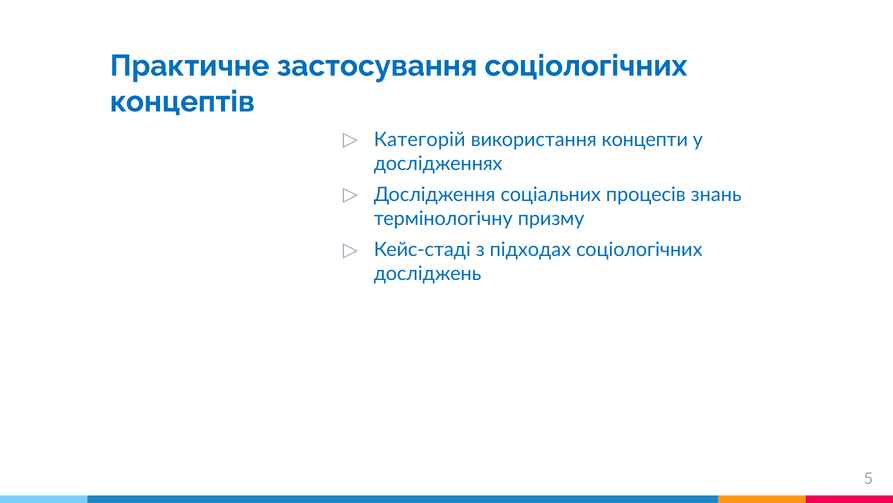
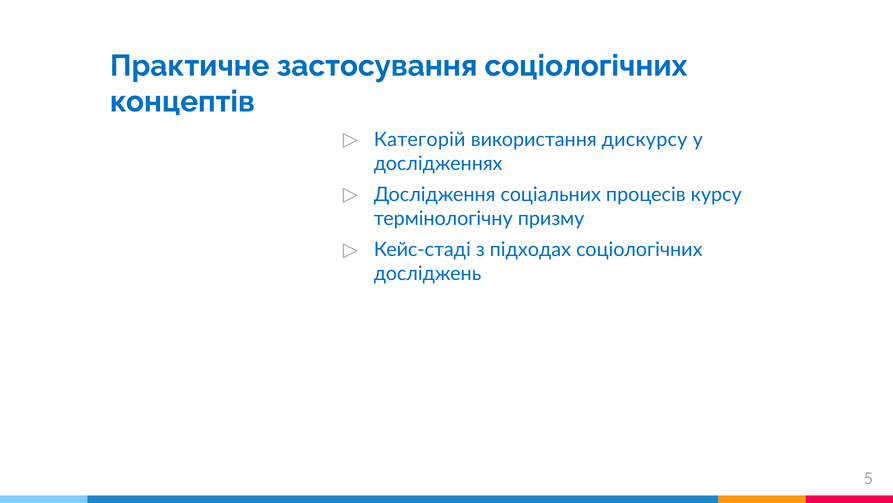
концепти: концепти -> дискурсу
знань: знань -> курсу
